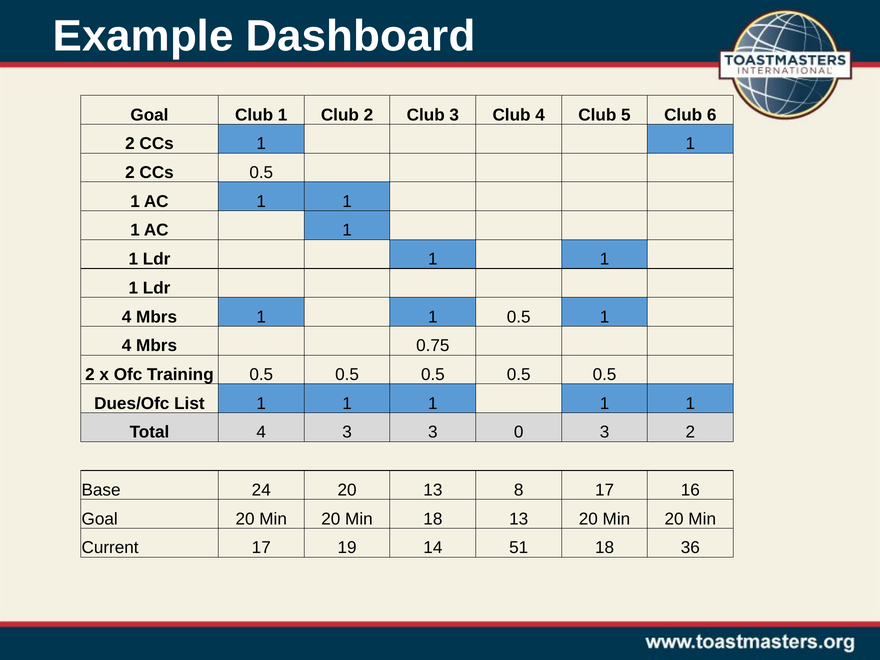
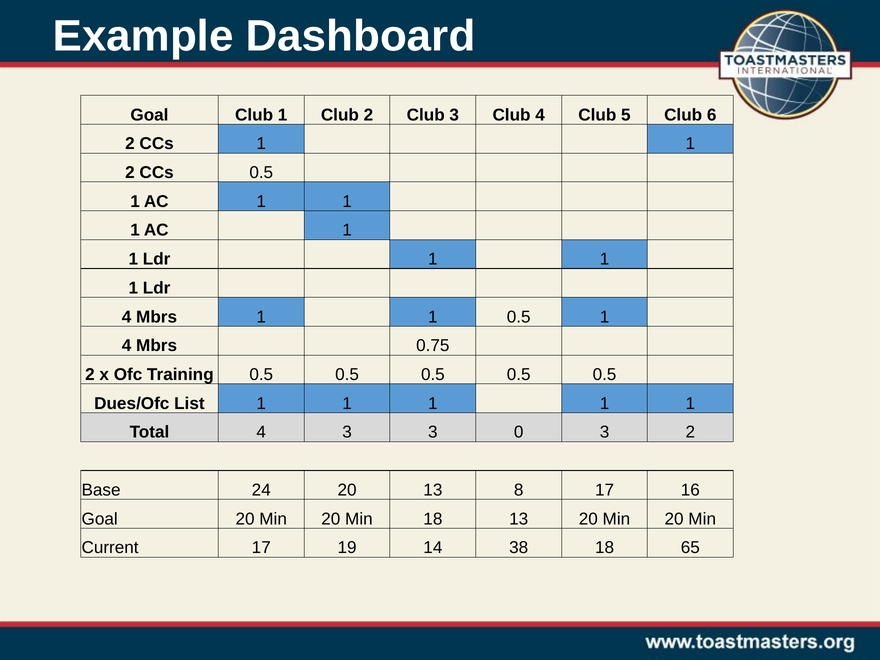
51: 51 -> 38
36: 36 -> 65
